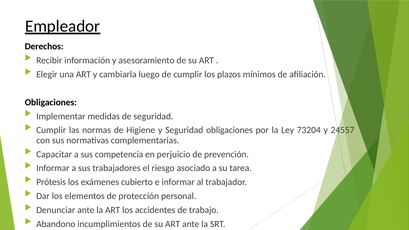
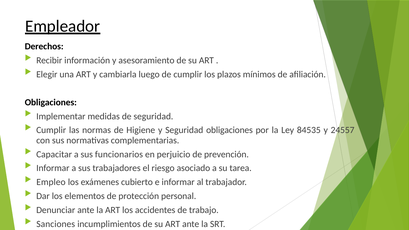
73204: 73204 -> 84535
competencia: competencia -> funcionarios
Prótesis: Prótesis -> Empleo
Abandono: Abandono -> Sanciones
